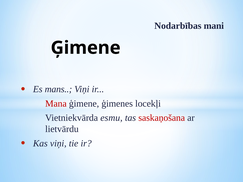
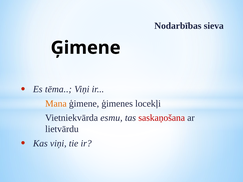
mani: mani -> sieva
mans: mans -> tēma
Mana colour: red -> orange
